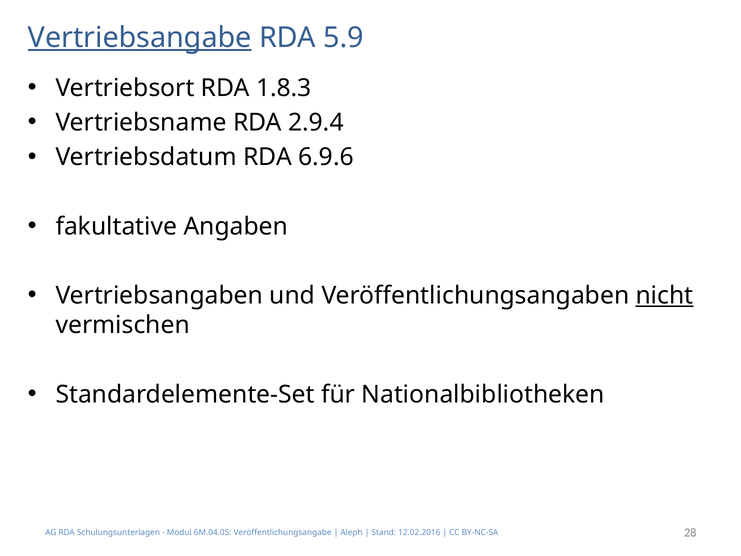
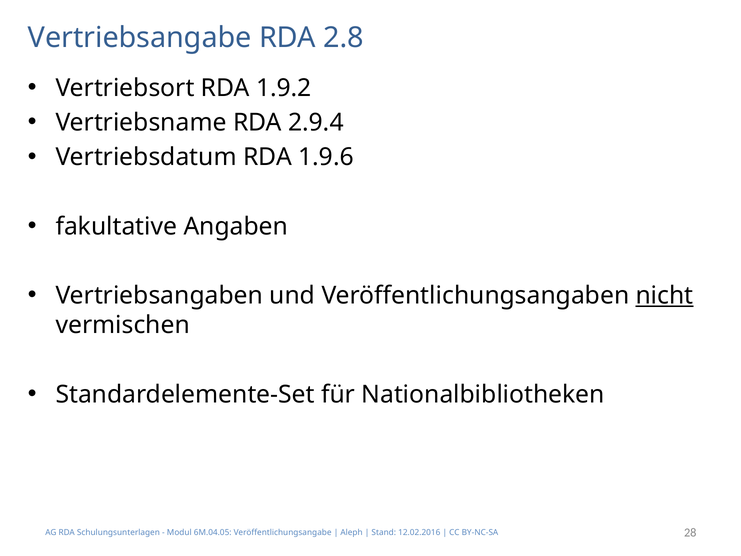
Vertriebsangabe underline: present -> none
5.9: 5.9 -> 2.8
1.8.3: 1.8.3 -> 1.9.2
6.9.6: 6.9.6 -> 1.9.6
